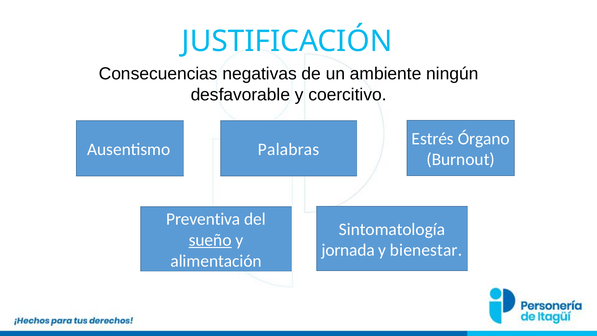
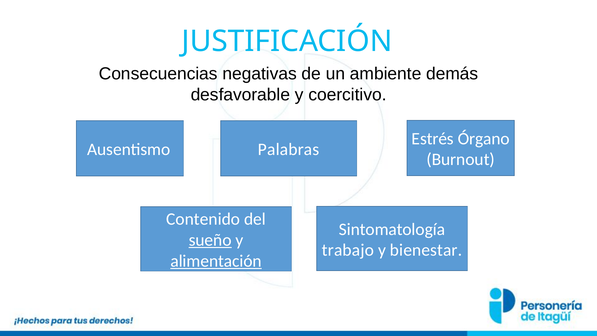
ningún: ningún -> demás
Preventiva: Preventiva -> Contenido
jornada: jornada -> trabajo
alimentación underline: none -> present
